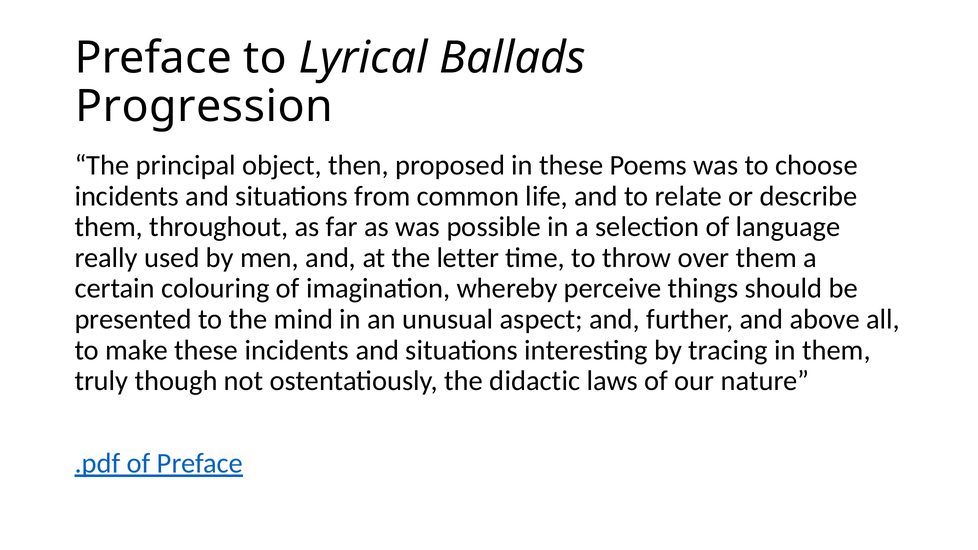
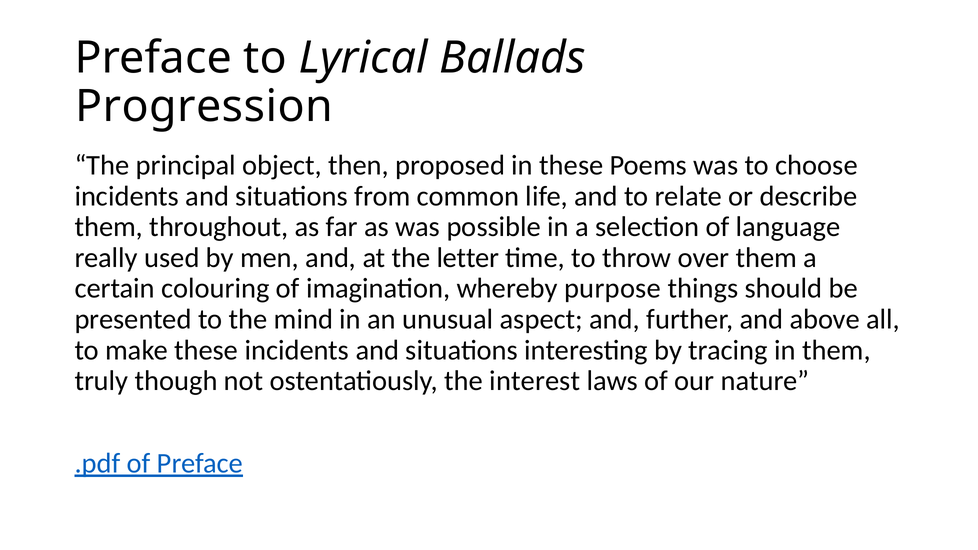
perceive: perceive -> purpose
didactic: didactic -> interest
